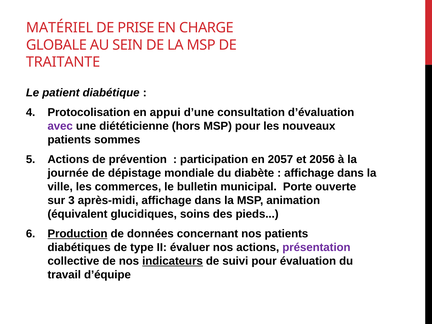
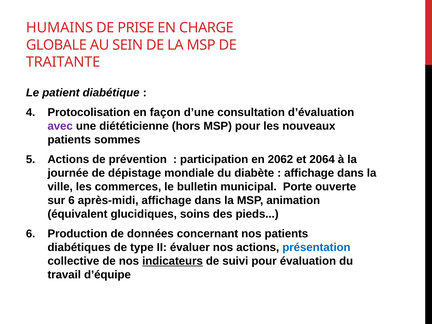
MATÉRIEL: MATÉRIEL -> HUMAINS
appui: appui -> façon
2057: 2057 -> 2062
2056: 2056 -> 2064
sur 3: 3 -> 6
Production underline: present -> none
présentation colour: purple -> blue
